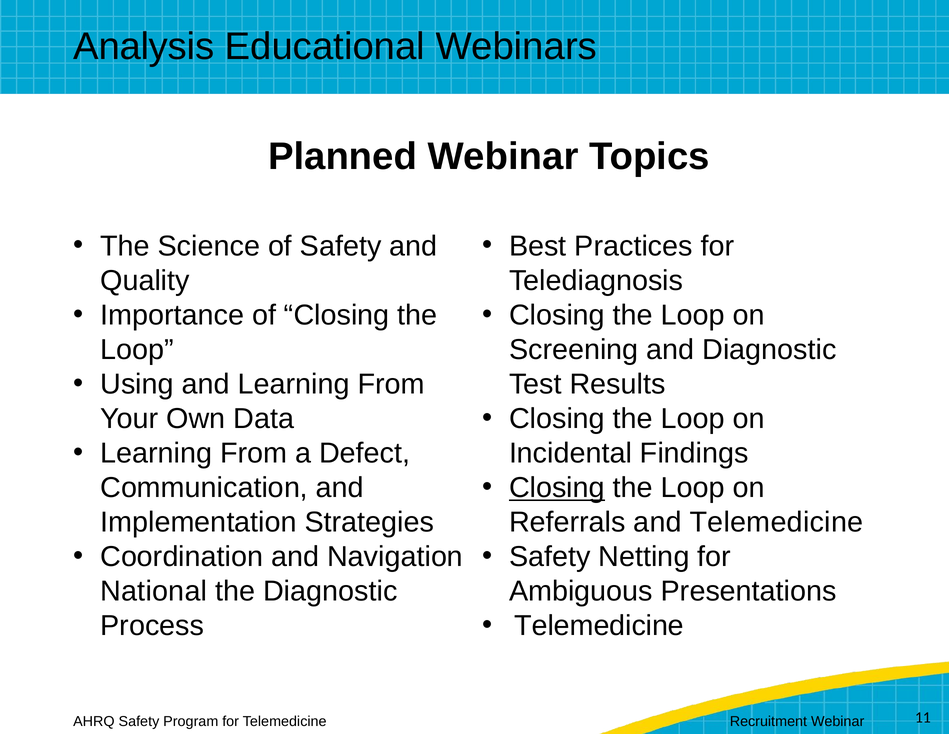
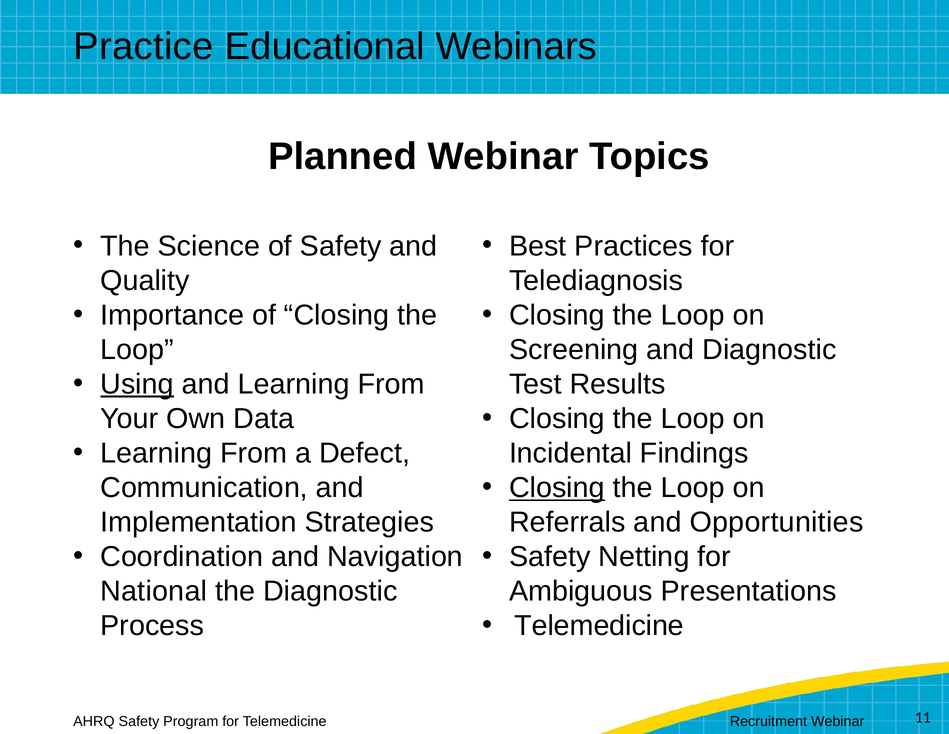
Analysis: Analysis -> Practice
Using underline: none -> present
and Telemedicine: Telemedicine -> Opportunities
